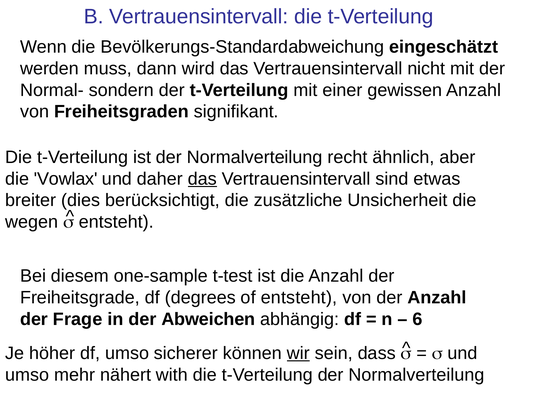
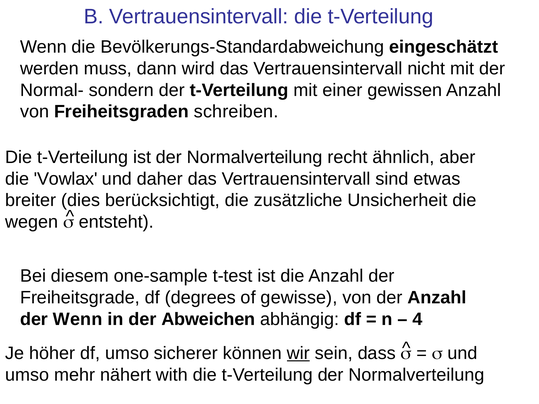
signifikant: signifikant -> schreiben
das at (202, 179) underline: present -> none
of entsteht: entsteht -> gewisse
der Frage: Frage -> Wenn
6: 6 -> 4
